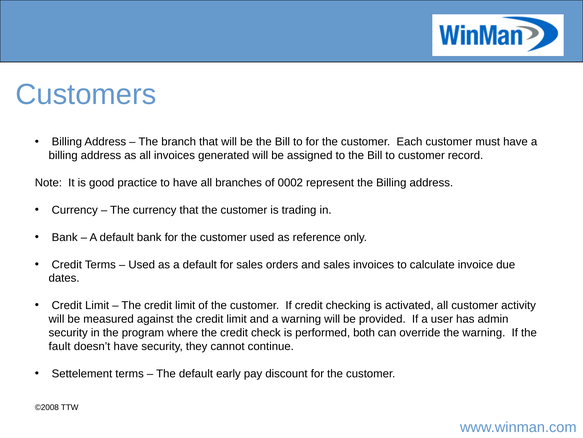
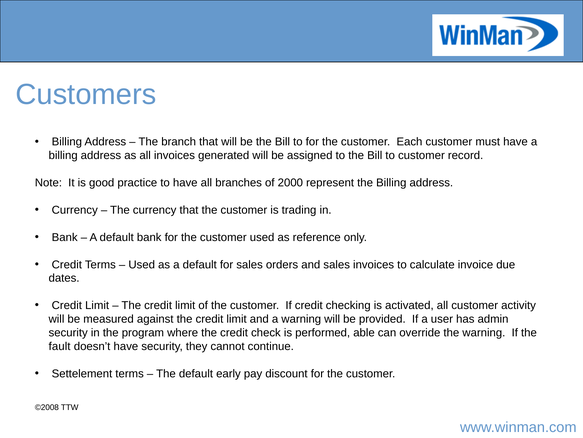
0002: 0002 -> 2000
both: both -> able
